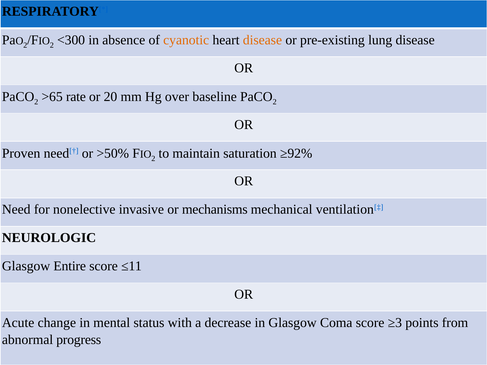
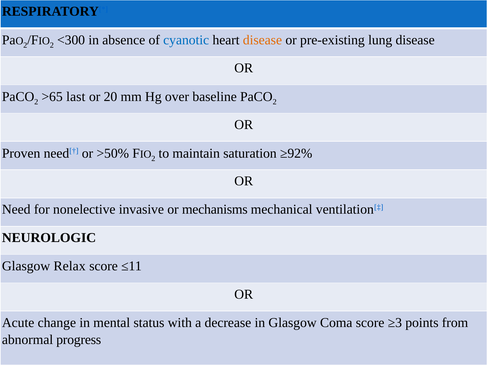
cyanotic colour: orange -> blue
rate: rate -> last
Entire: Entire -> Relax
